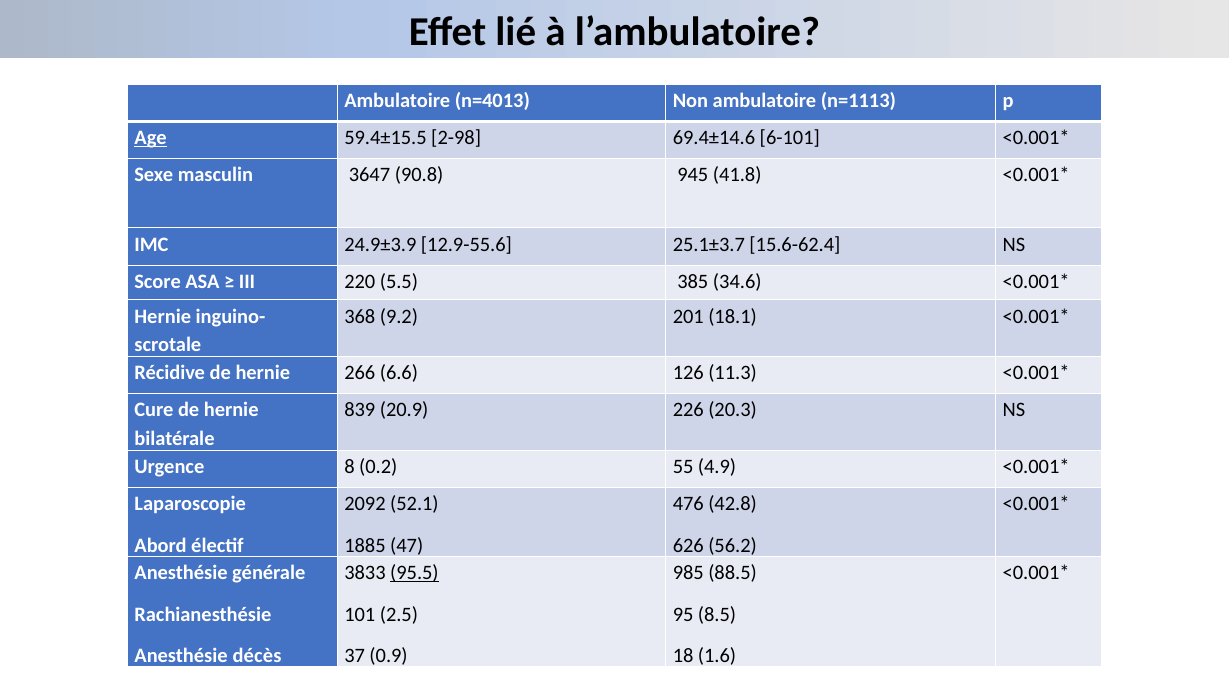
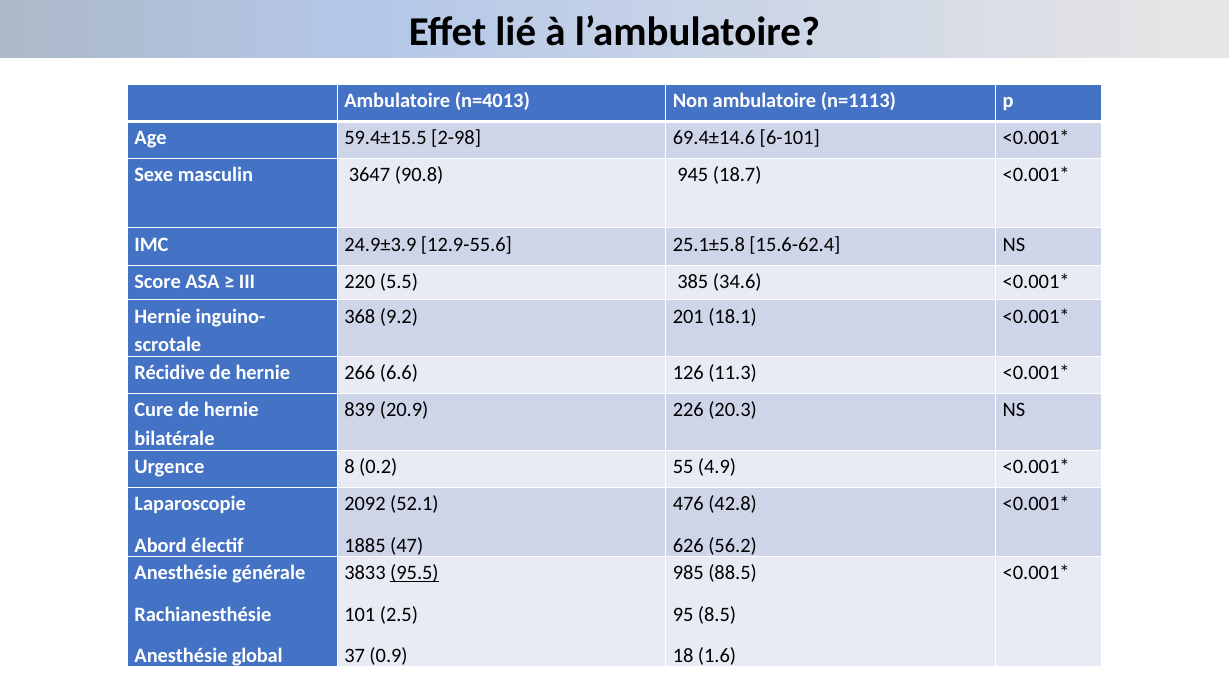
Age underline: present -> none
41.8: 41.8 -> 18.7
25.1±3.7: 25.1±3.7 -> 25.1±5.8
décès: décès -> global
